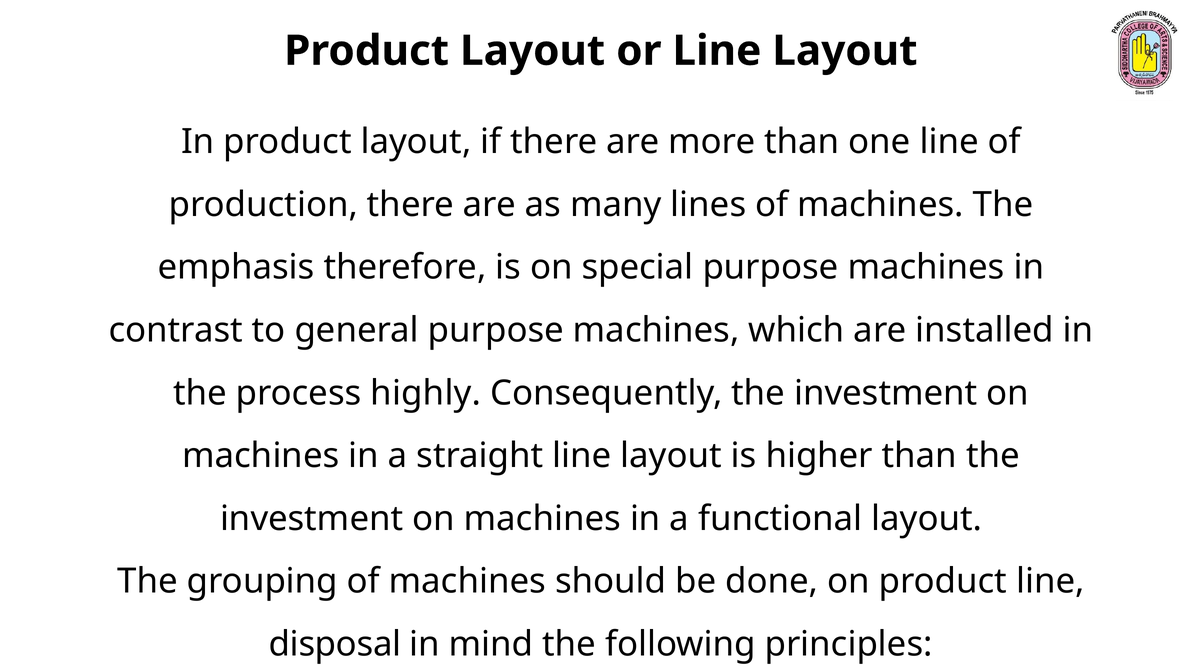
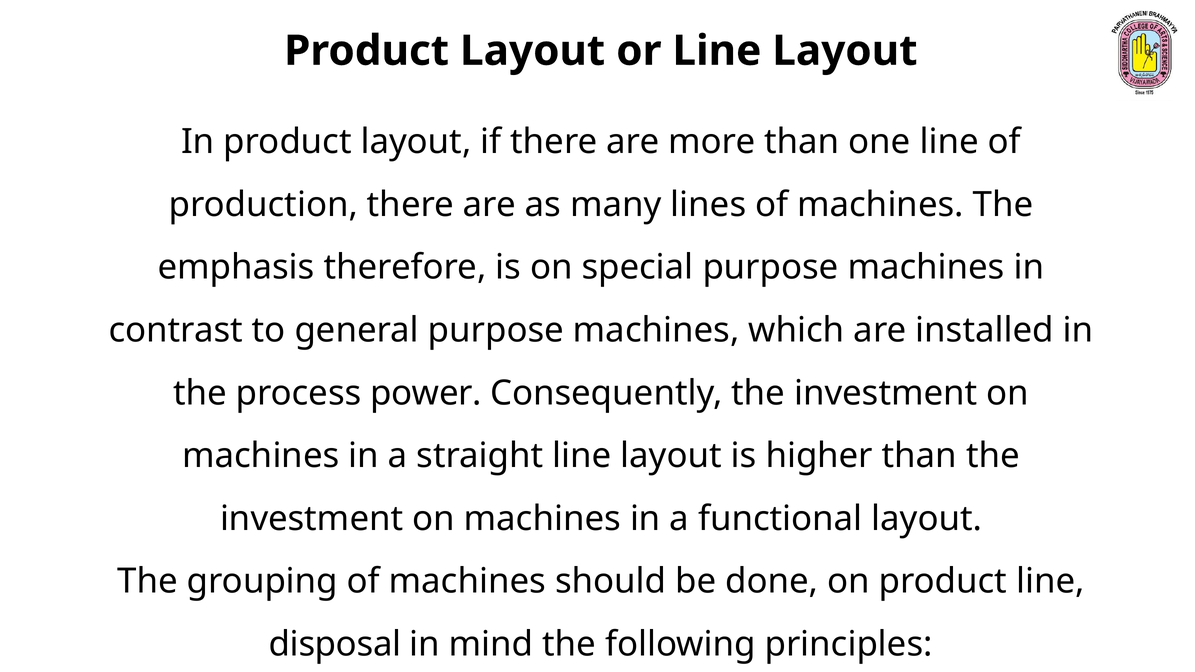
highly: highly -> power
